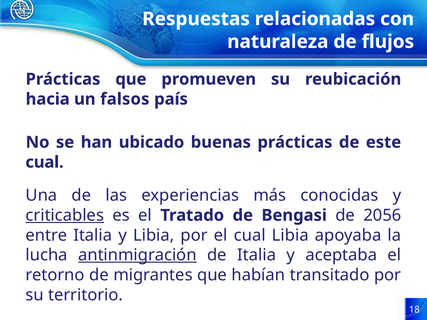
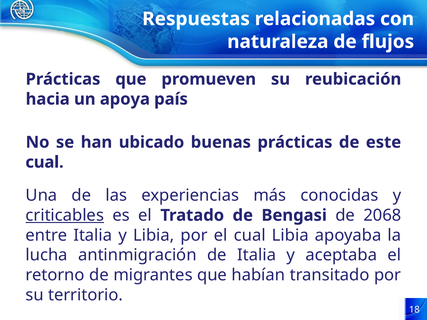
falsos: falsos -> apoya
2056: 2056 -> 2068
antinmigración underline: present -> none
